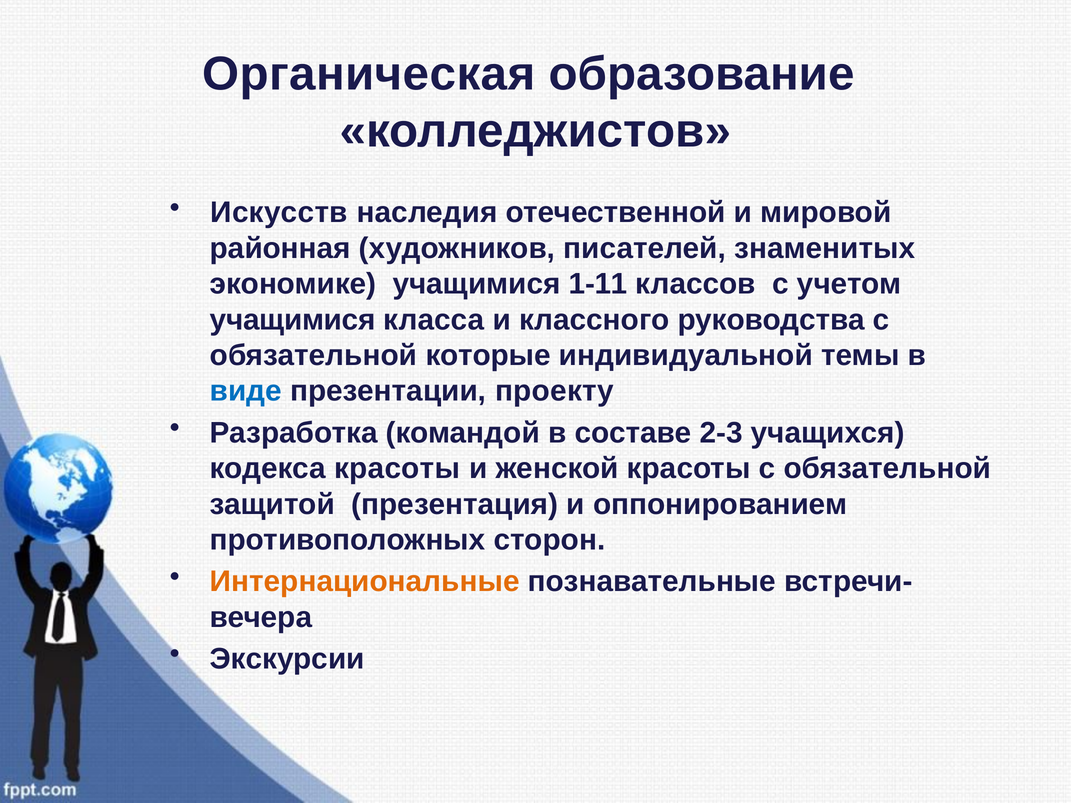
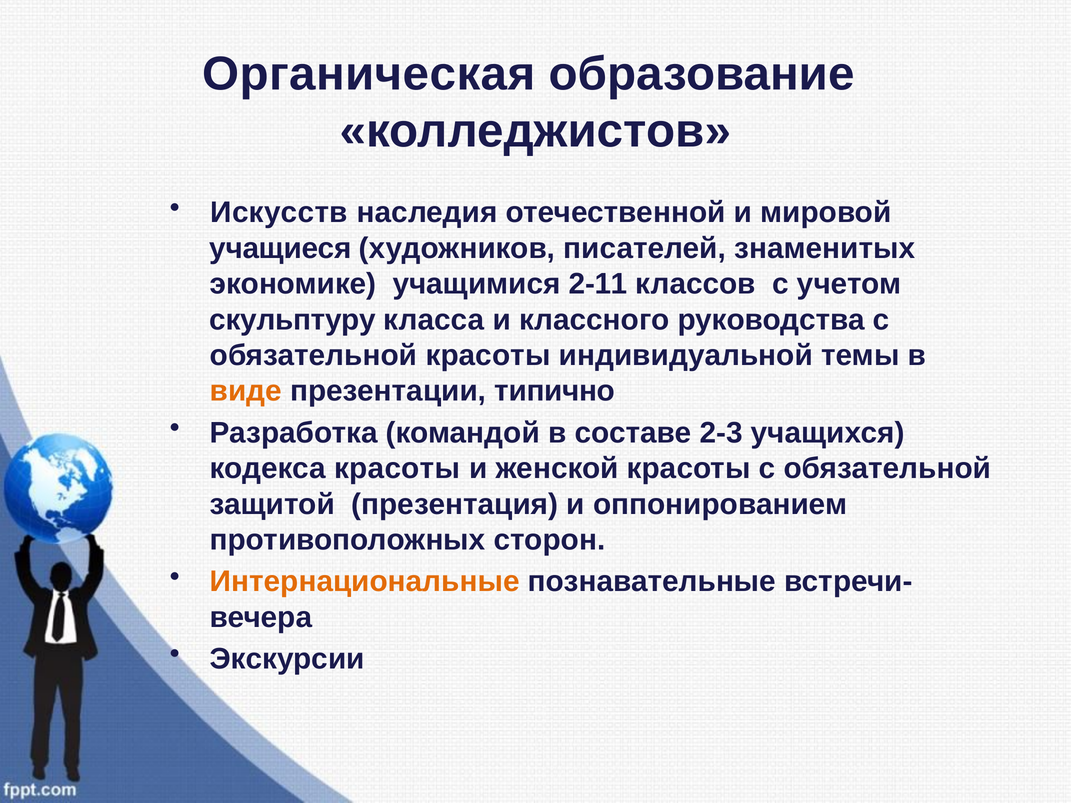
районная: районная -> учащиеся
1-11: 1-11 -> 2-11
учащимися at (293, 320): учащимися -> скульптуру
обязательной которые: которые -> красоты
виде colour: blue -> orange
проекту: проекту -> типично
